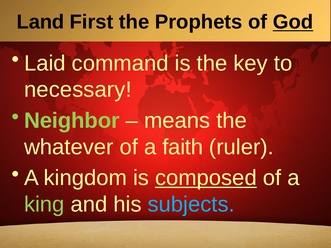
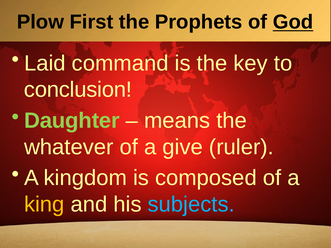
Land: Land -> Plow
necessary: necessary -> conclusion
Neighbor: Neighbor -> Daughter
faith: faith -> give
composed underline: present -> none
king colour: light green -> yellow
